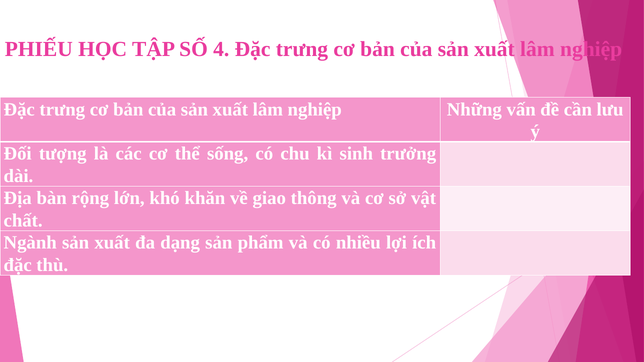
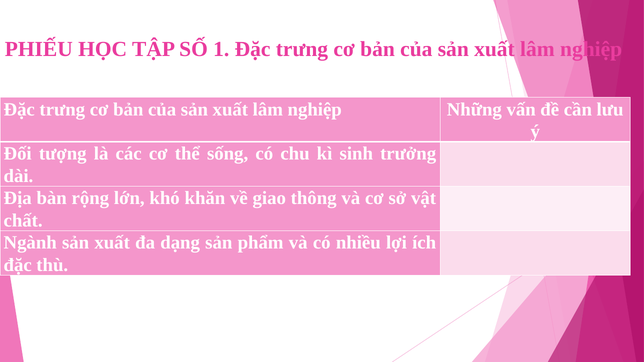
4: 4 -> 1
